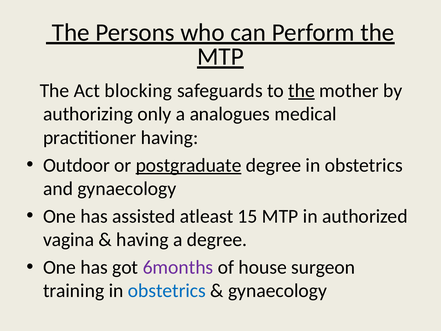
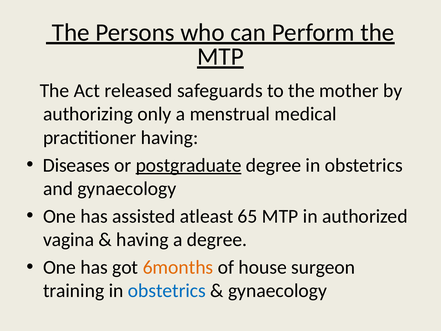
blocking: blocking -> released
the at (302, 91) underline: present -> none
analogues: analogues -> menstrual
Outdoor: Outdoor -> Diseases
15: 15 -> 65
6months colour: purple -> orange
